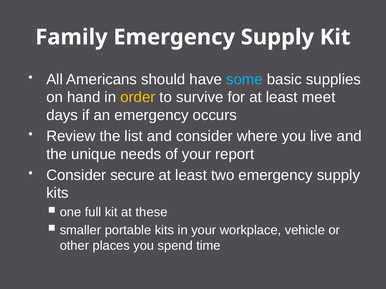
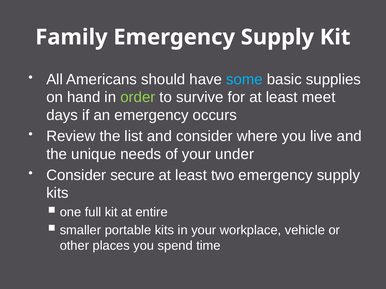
order colour: yellow -> light green
report: report -> under
these: these -> entire
